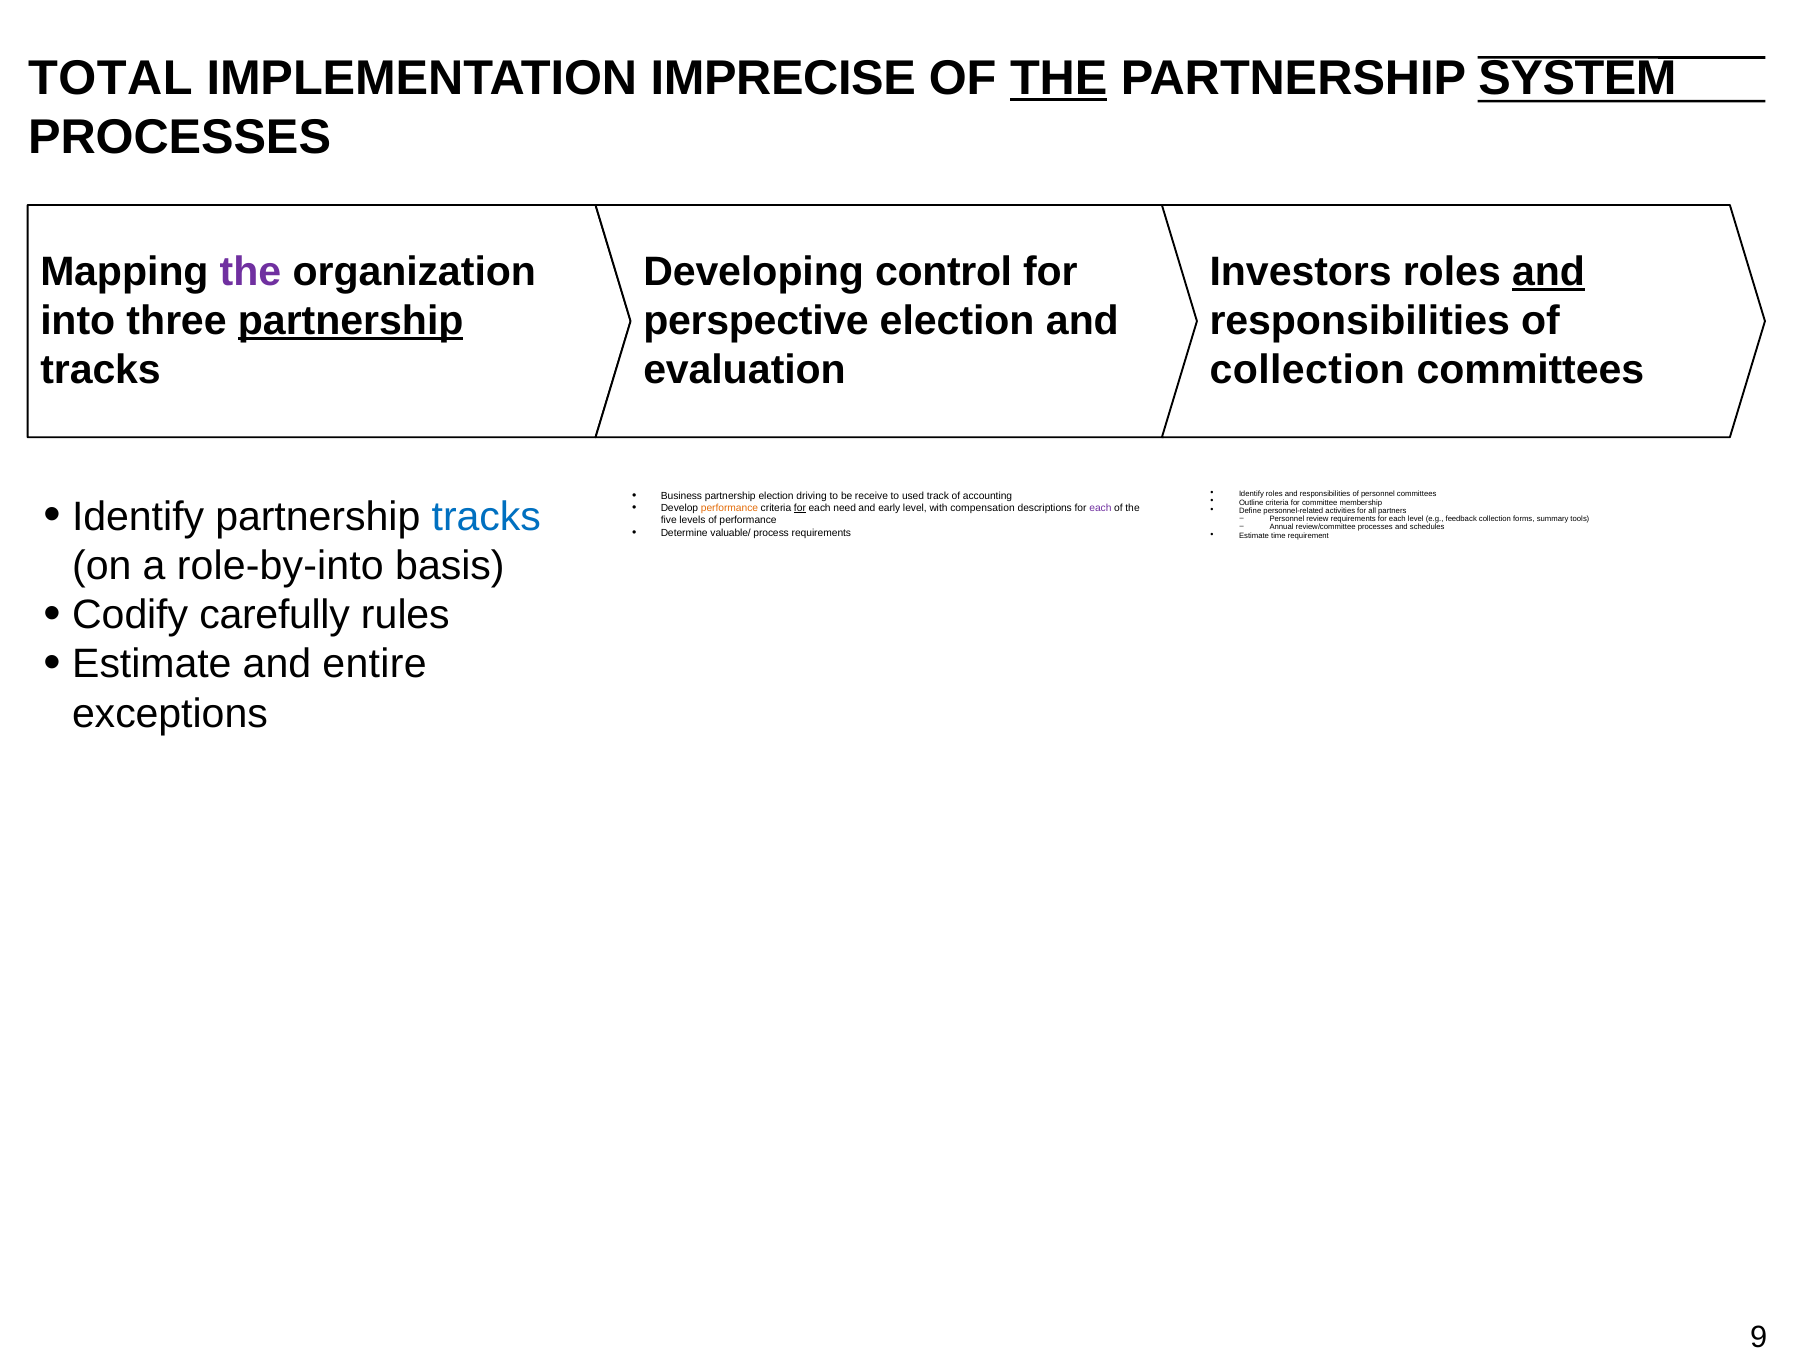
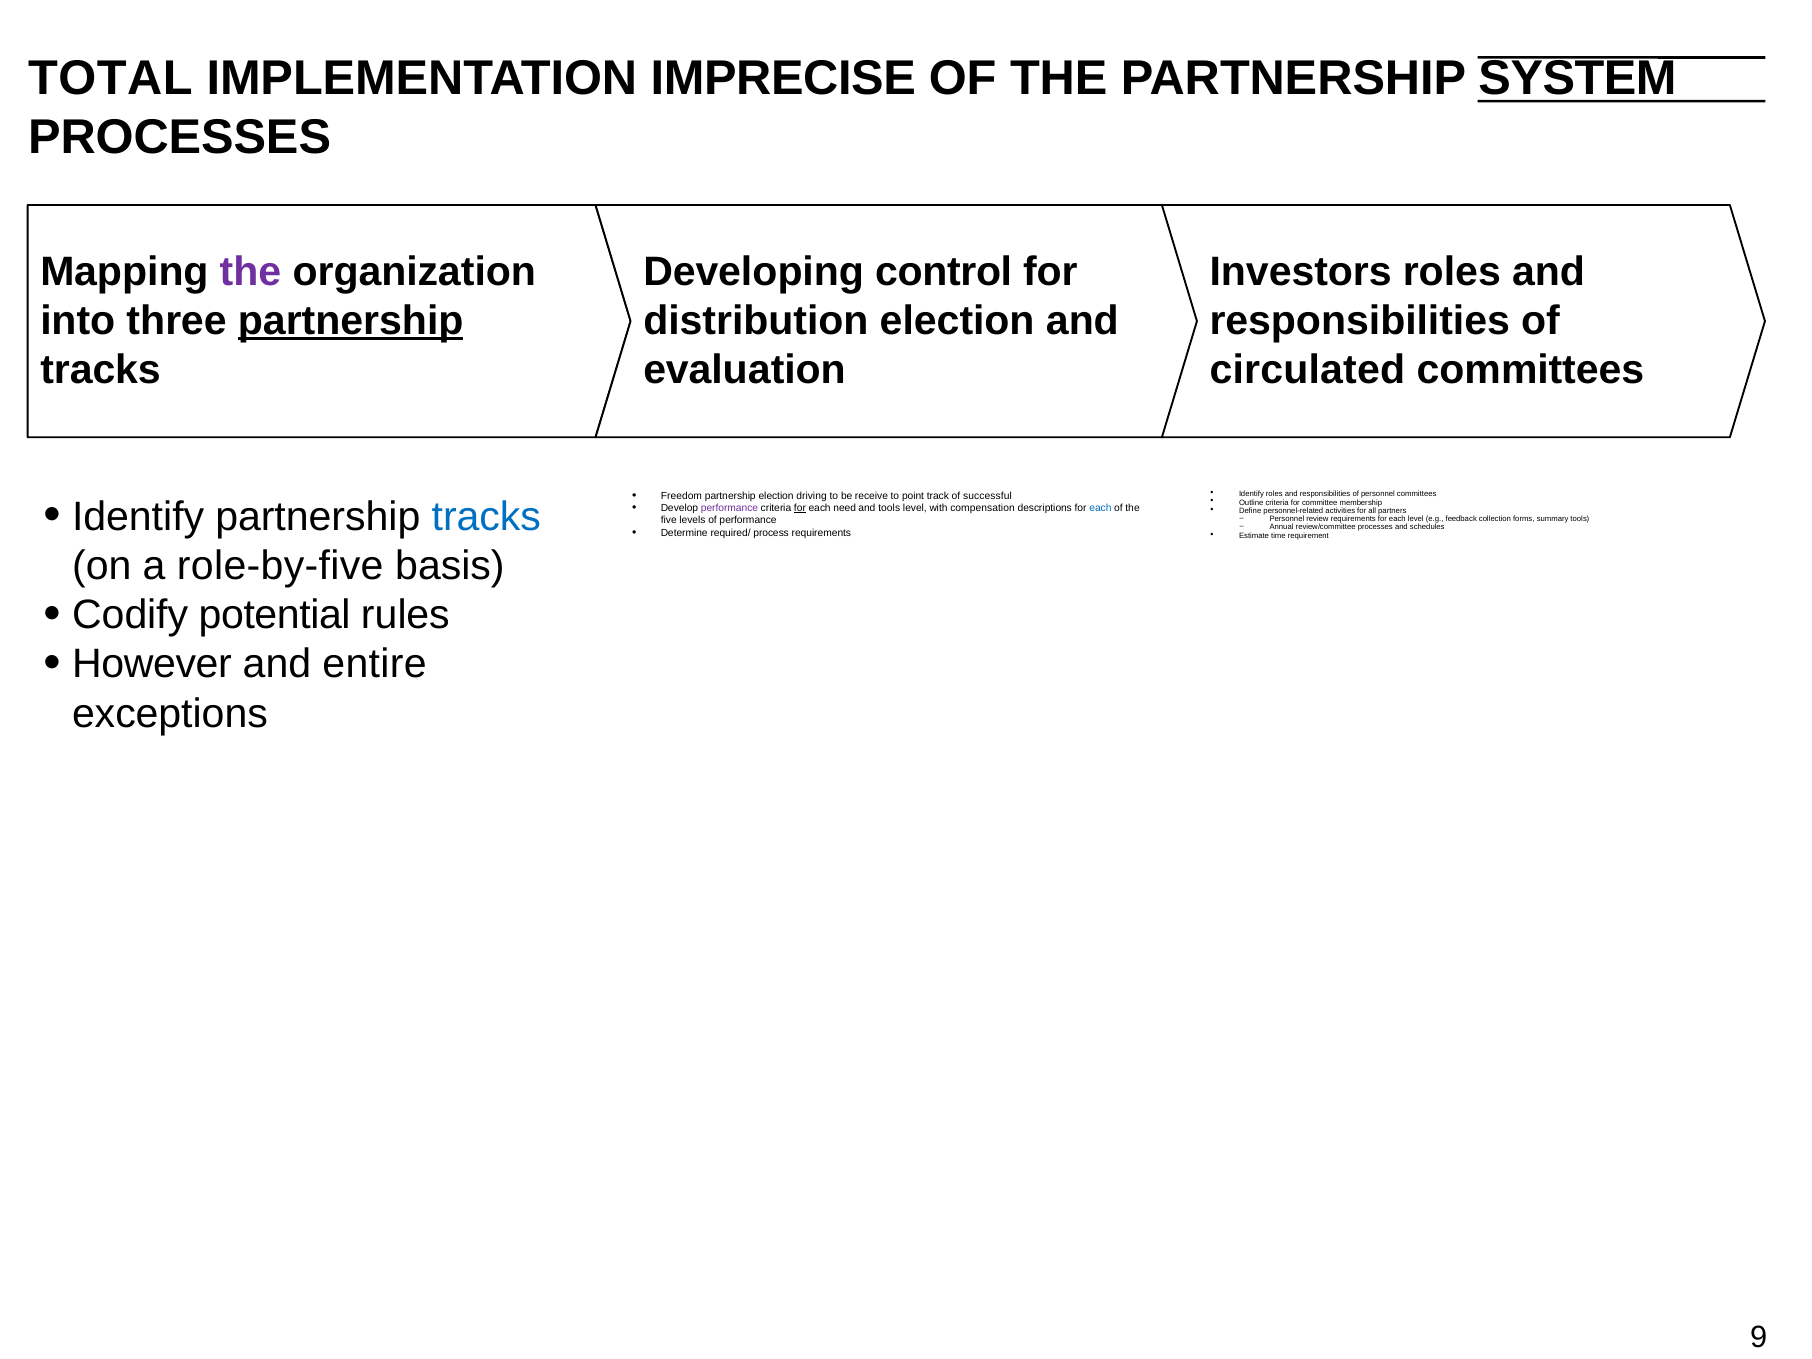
THE at (1059, 79) underline: present -> none
and at (1549, 272) underline: present -> none
perspective: perspective -> distribution
collection at (1307, 370): collection -> circulated
Business: Business -> Freedom
used: used -> point
accounting: accounting -> successful
performance at (730, 508) colour: orange -> purple
and early: early -> tools
each at (1100, 508) colour: purple -> blue
valuable/: valuable/ -> required/
role-by-into: role-by-into -> role-by-five
carefully: carefully -> potential
Estimate at (152, 665): Estimate -> However
